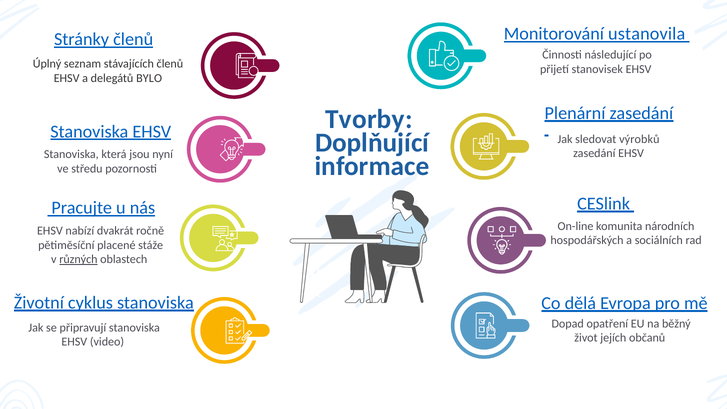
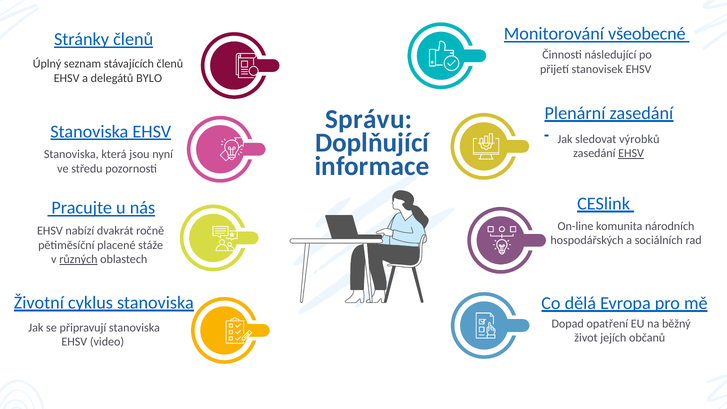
ustanovila: ustanovila -> všeobecné
Tvorby: Tvorby -> Správu
EHSV at (631, 153) underline: none -> present
